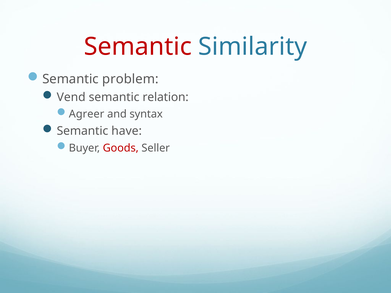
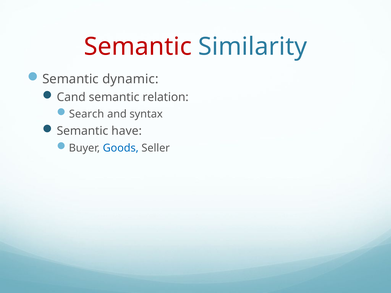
problem: problem -> dynamic
Vend: Vend -> Cand
Agreer: Agreer -> Search
Goods colour: red -> blue
